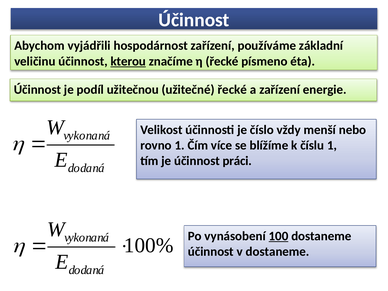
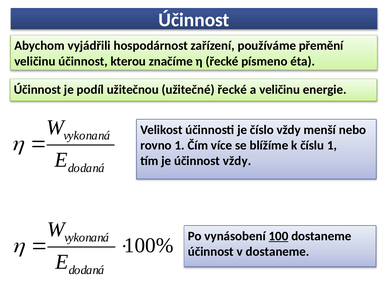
základní: základní -> přemění
kterou underline: present -> none
a zařízení: zařízení -> veličinu
účinnost práci: práci -> vždy
